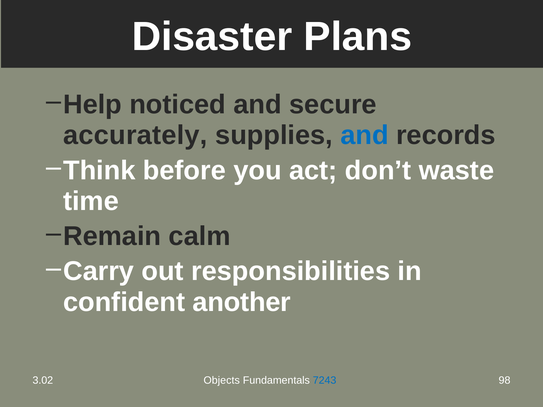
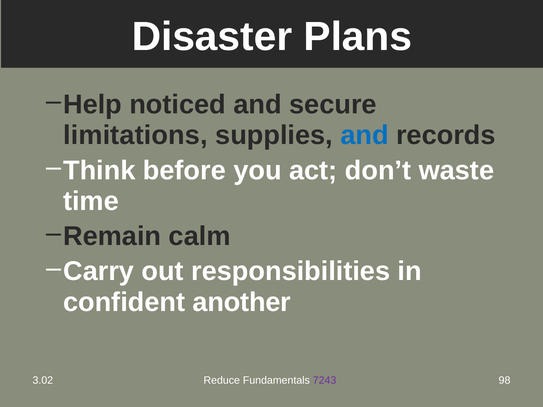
accurately: accurately -> limitations
Objects: Objects -> Reduce
7243 colour: blue -> purple
